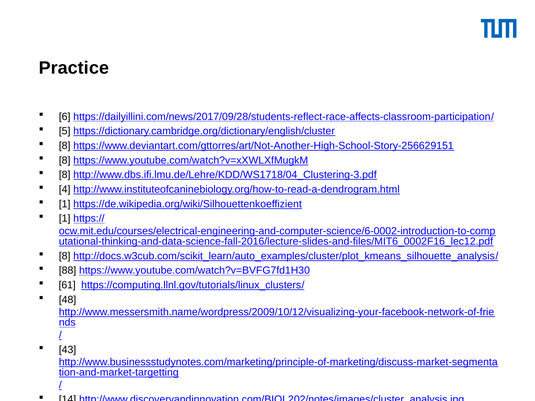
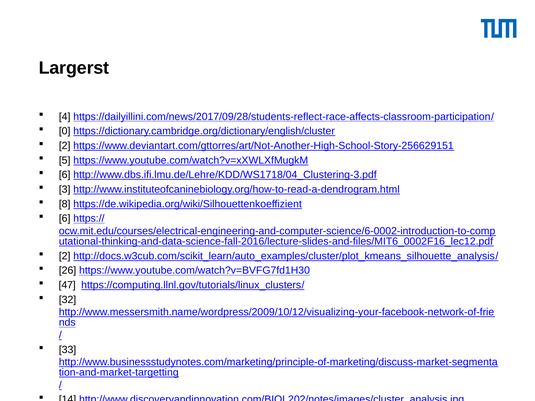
Practice: Practice -> Largerst
6: 6 -> 4
5: 5 -> 0
8 at (65, 146): 8 -> 2
8 at (65, 160): 8 -> 5
8 at (65, 175): 8 -> 6
4: 4 -> 3
1 at (65, 204): 1 -> 8
1 at (65, 219): 1 -> 6
8 at (65, 256): 8 -> 2
88: 88 -> 26
61: 61 -> 47
48: 48 -> 32
43: 43 -> 33
